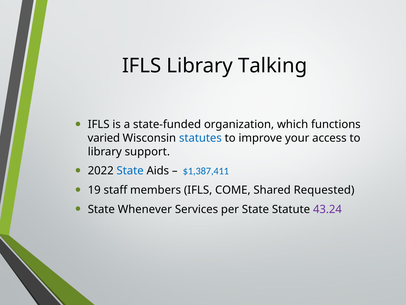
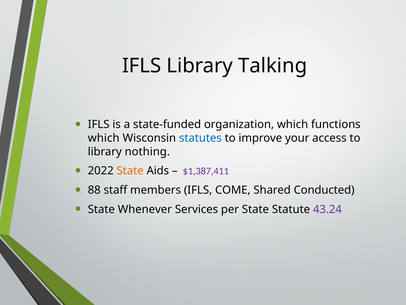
varied at (104, 138): varied -> which
support: support -> nothing
State at (130, 171) colour: blue -> orange
$1,387,411 colour: blue -> purple
19: 19 -> 88
Requested: Requested -> Conducted
